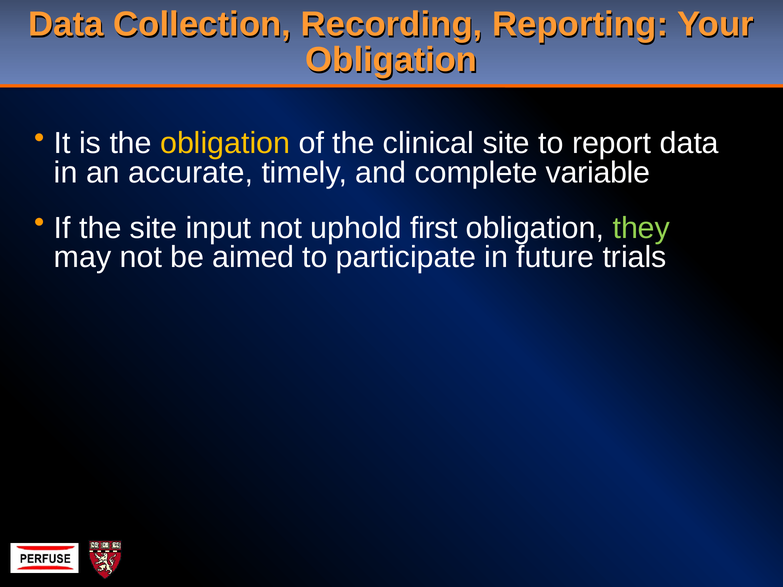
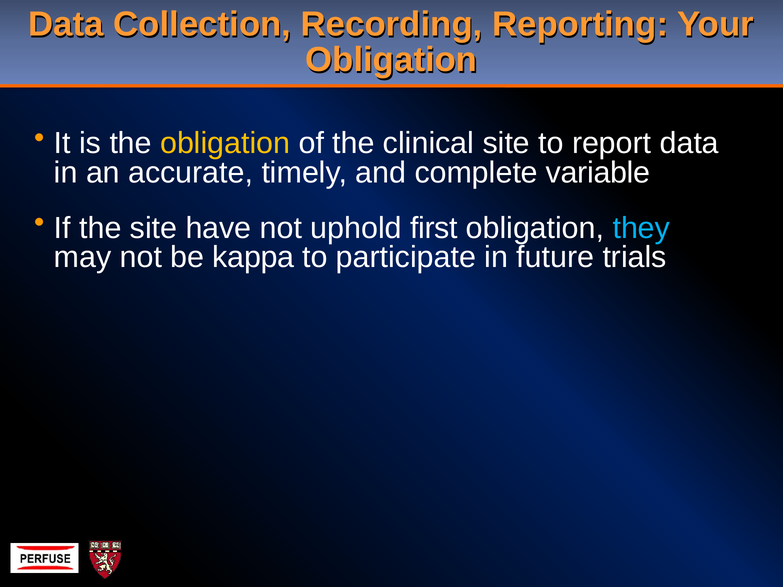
input: input -> have
they colour: light green -> light blue
aimed: aimed -> kappa
